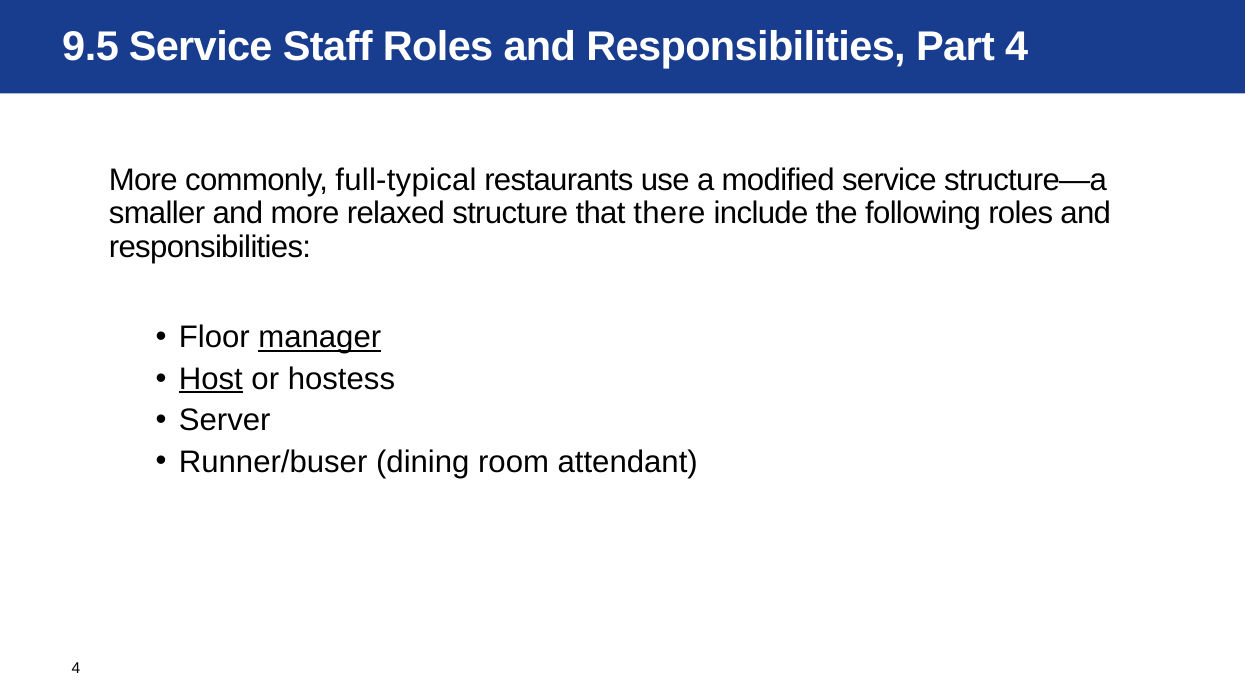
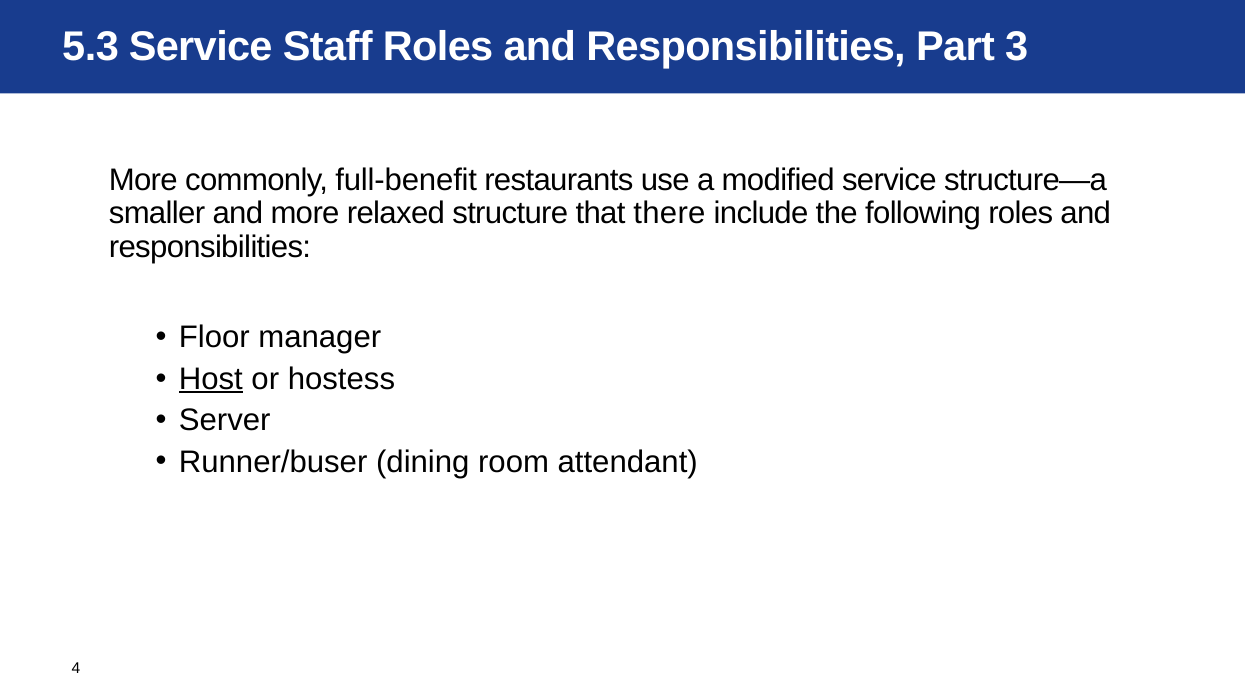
9.5: 9.5 -> 5.3
Part 4: 4 -> 3
full-typical: full-typical -> full-benefit
manager underline: present -> none
